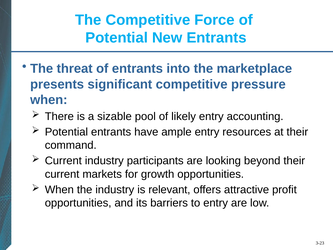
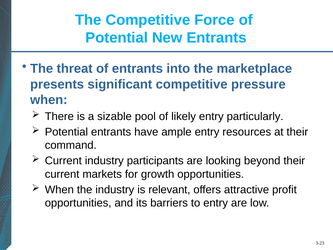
accounting: accounting -> particularly
